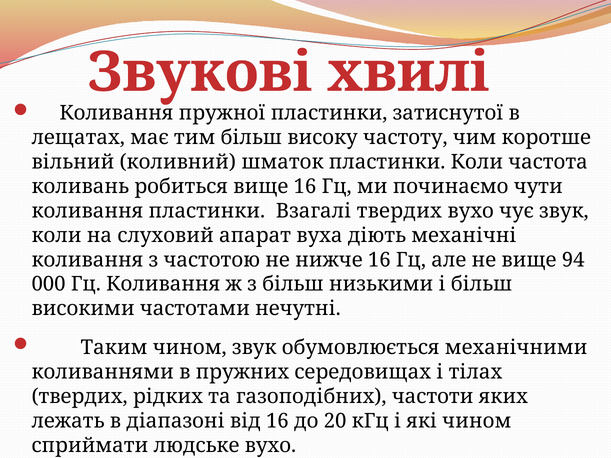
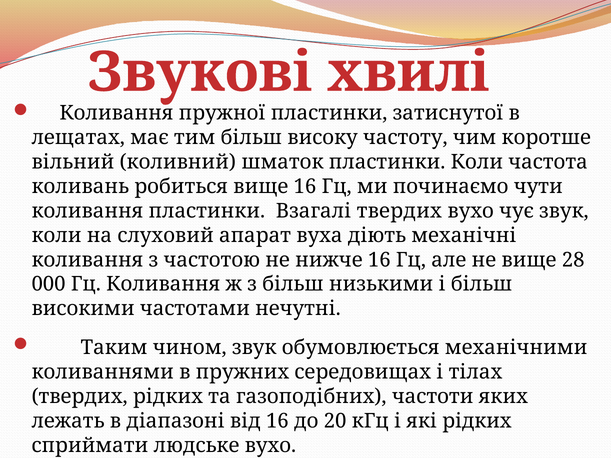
94: 94 -> 28
які чином: чином -> рідких
